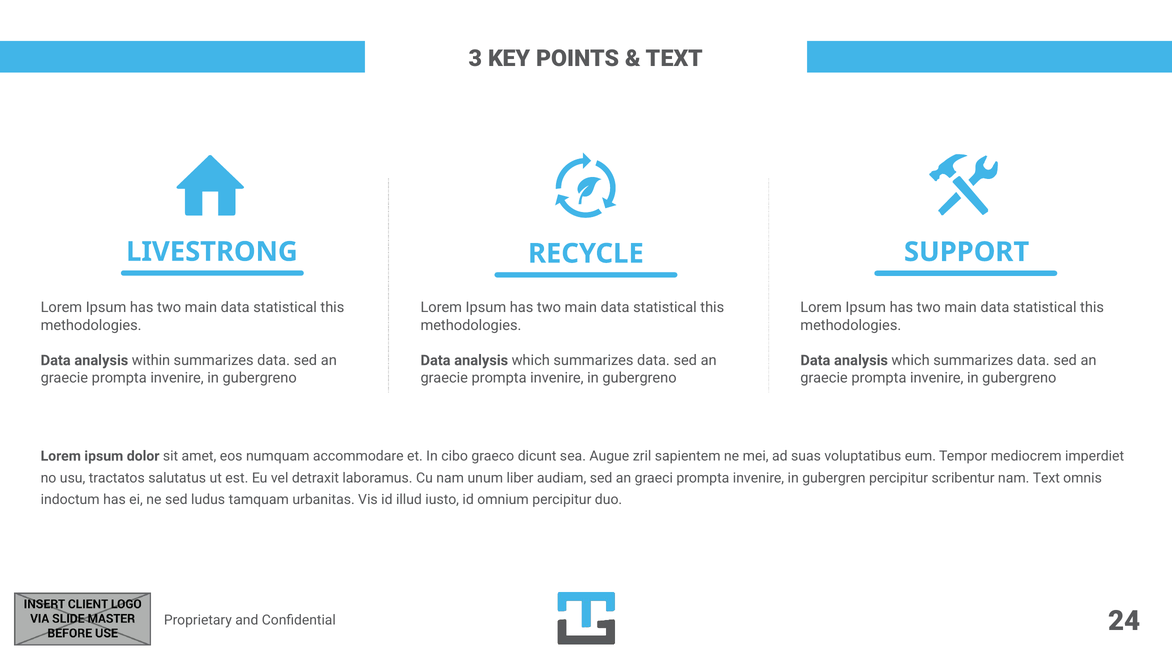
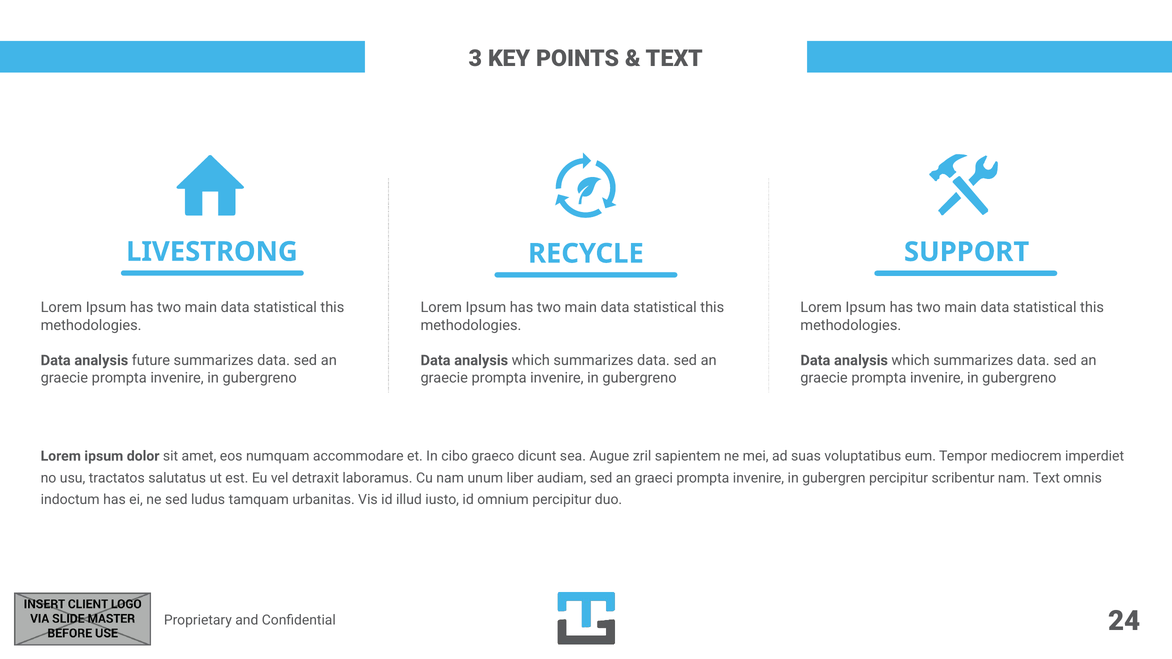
within: within -> future
